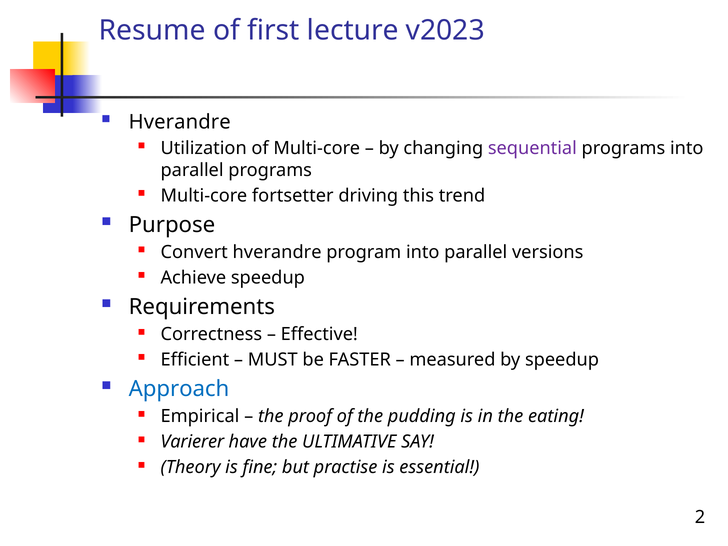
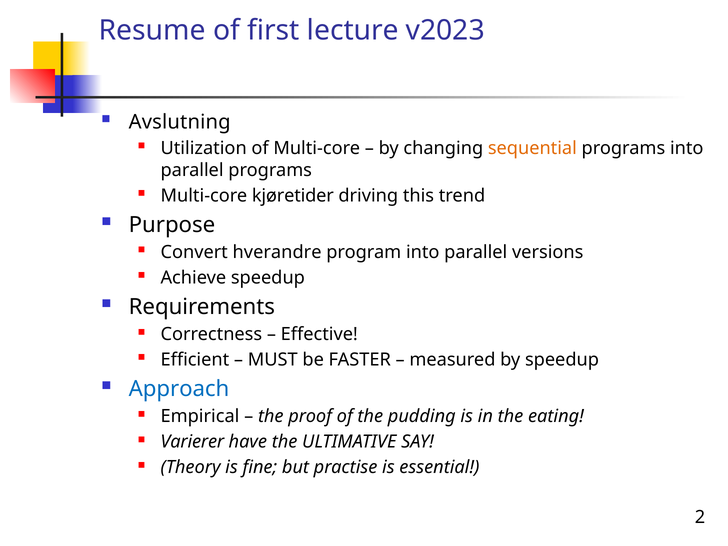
Hverandre at (180, 122): Hverandre -> Avslutning
sequential colour: purple -> orange
fortsetter: fortsetter -> kjøretider
